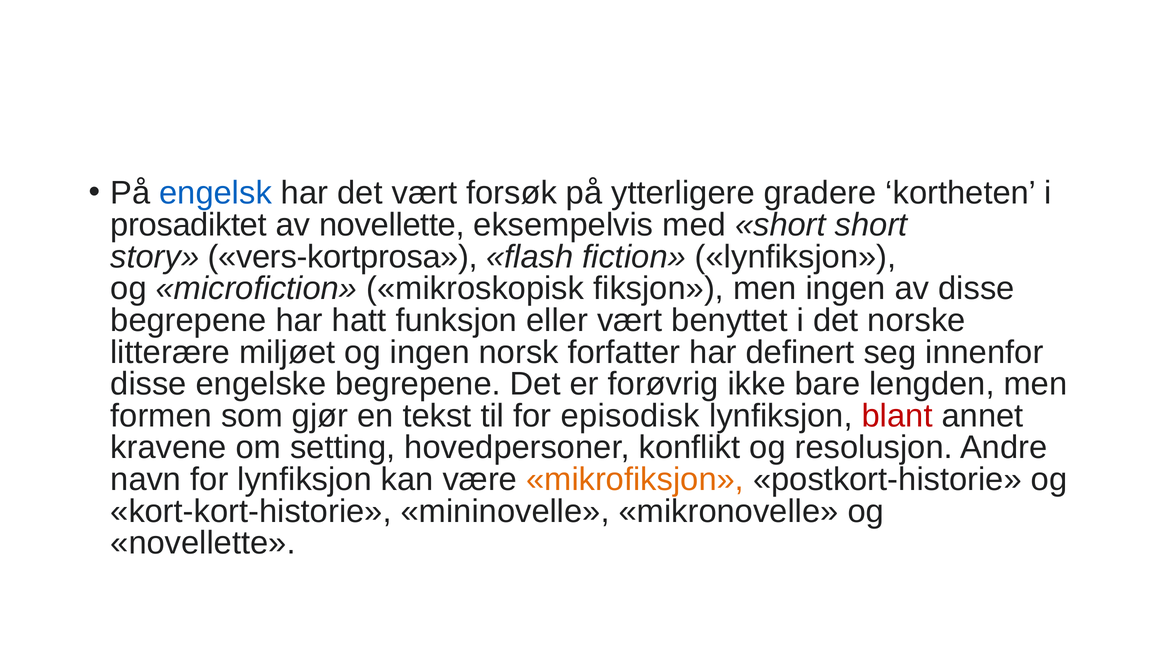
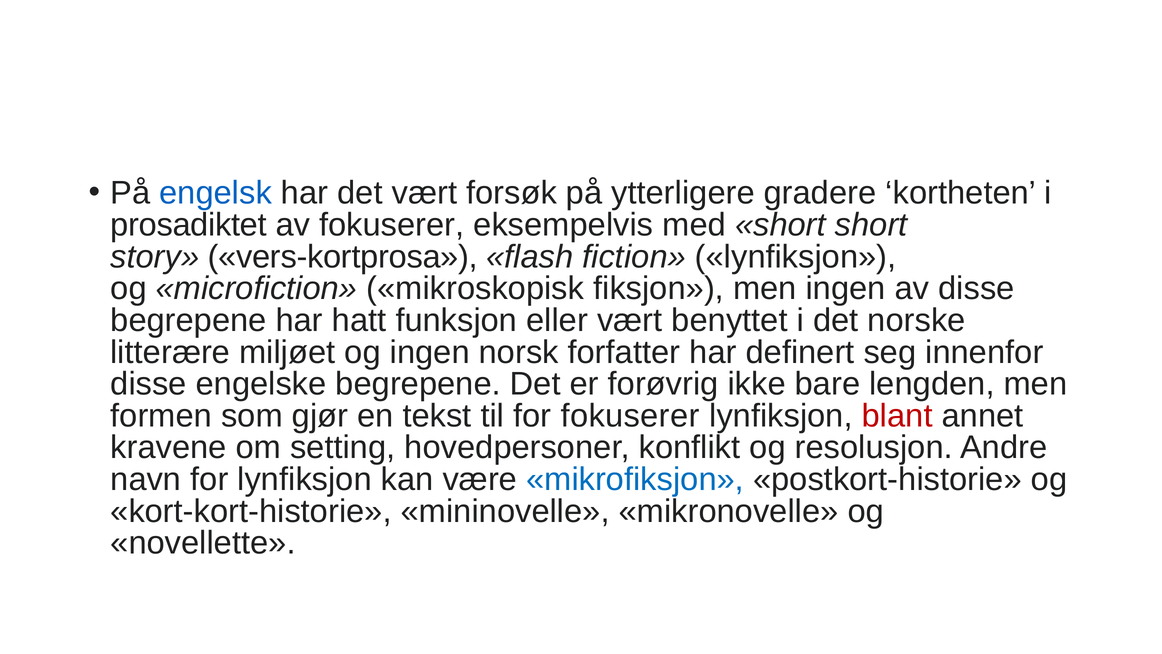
av novellette: novellette -> fokuserer
for episodisk: episodisk -> fokuserer
mikrofiksjon colour: orange -> blue
